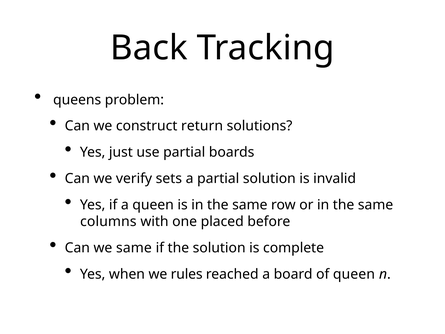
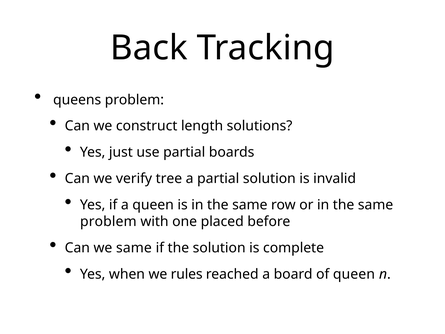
return: return -> length
sets: sets -> tree
columns at (108, 221): columns -> problem
